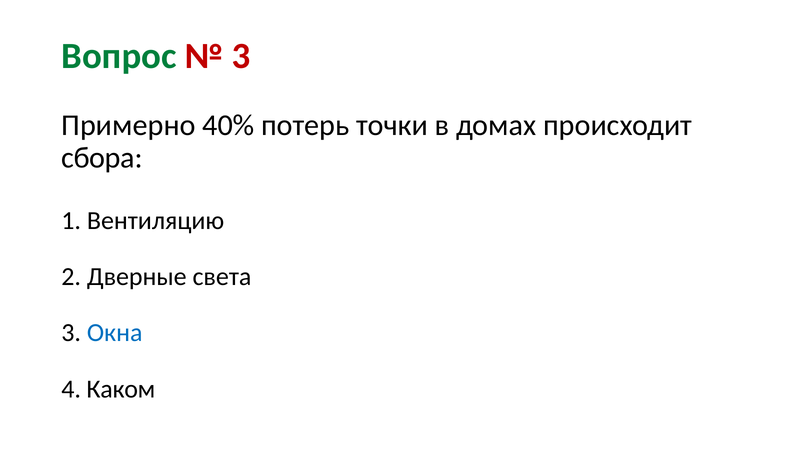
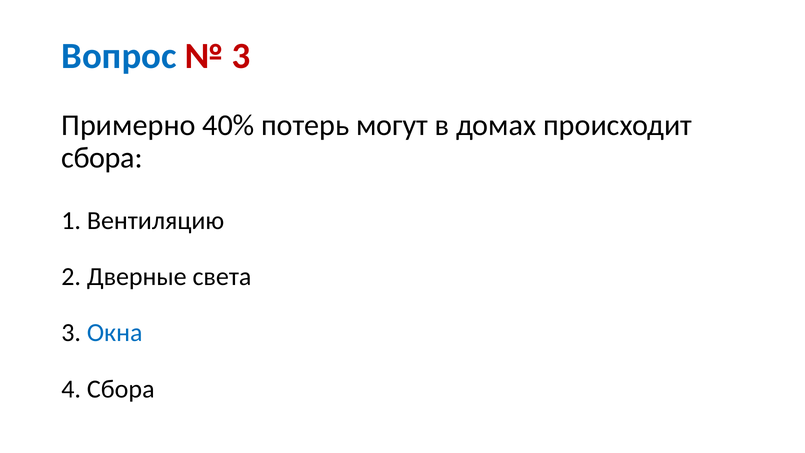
Вопрос colour: green -> blue
точки: точки -> могут
4 Каком: Каком -> Сбора
